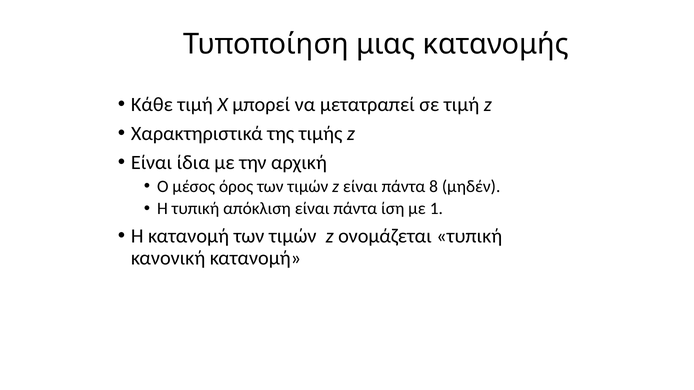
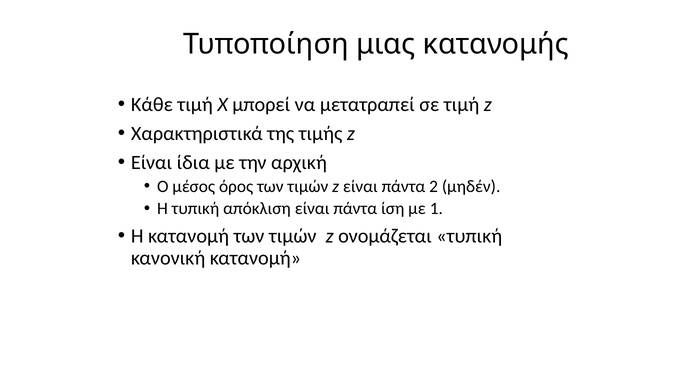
8: 8 -> 2
